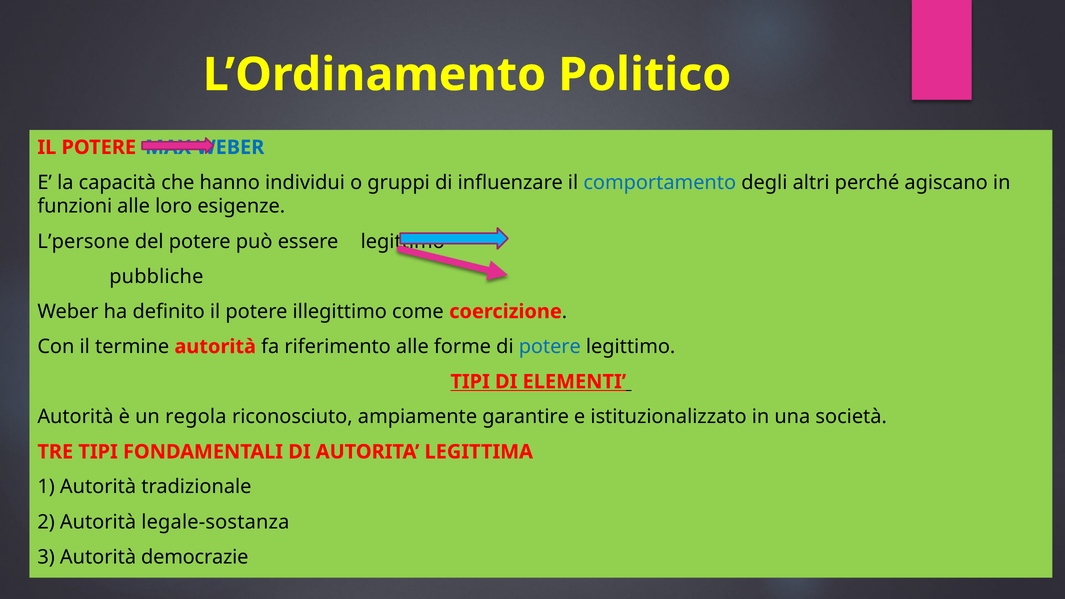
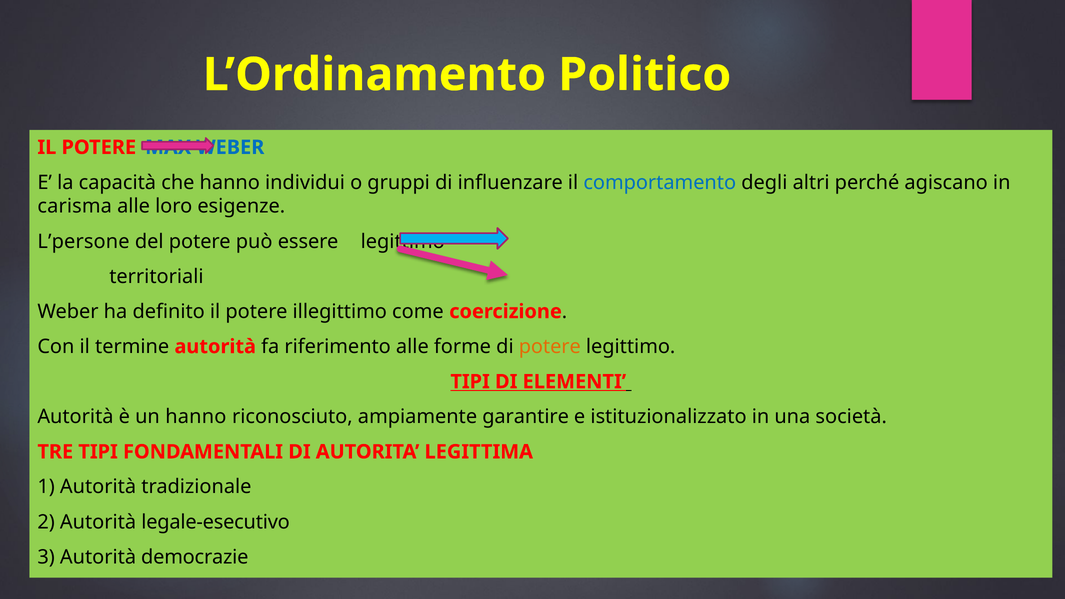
funzioni: funzioni -> carisma
pubbliche: pubbliche -> territoriali
potere at (550, 347) colour: blue -> orange
un regola: regola -> hanno
legale-sostanza: legale-sostanza -> legale-esecutivo
